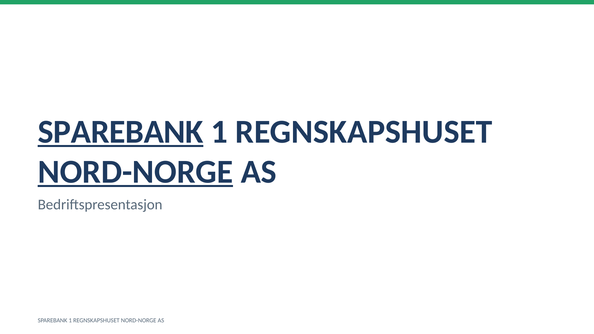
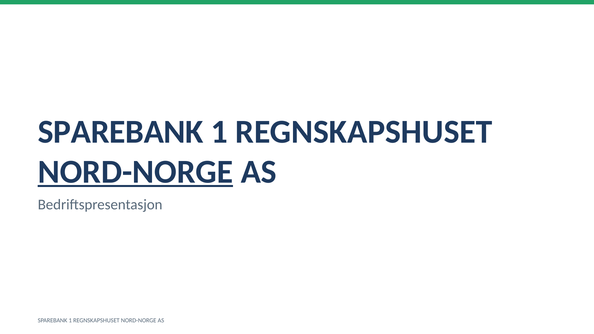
SPAREBANK at (121, 132) underline: present -> none
